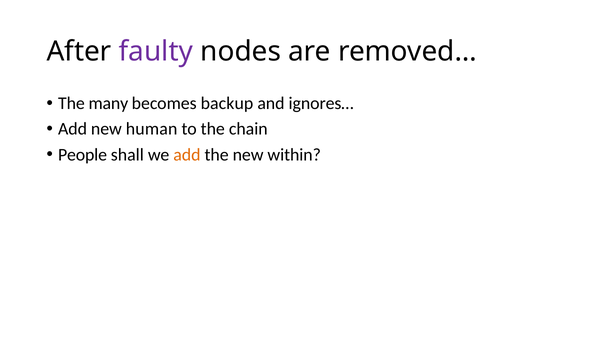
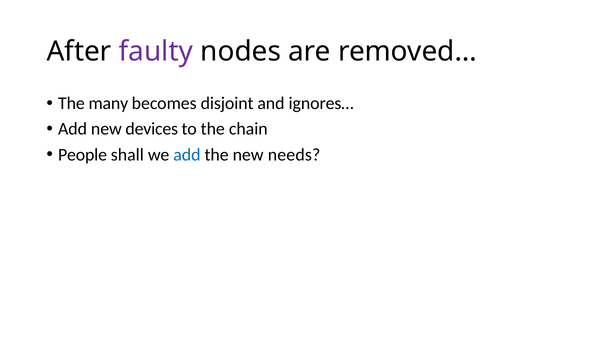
backup: backup -> disjoint
human: human -> devices
add at (187, 155) colour: orange -> blue
within: within -> needs
